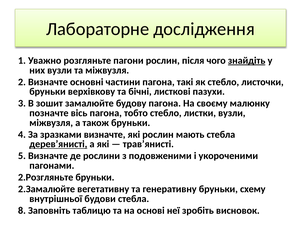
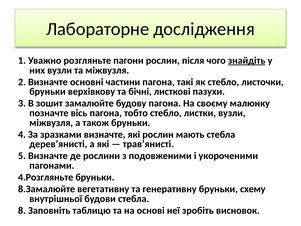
дерев’янисті underline: present -> none
2.Розгляньте: 2.Розгляньте -> 4.Розгляньте
2.Замалюйте: 2.Замалюйте -> 8.Замалюйте
